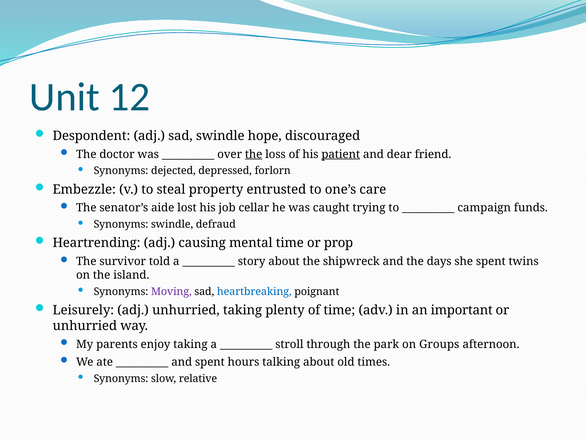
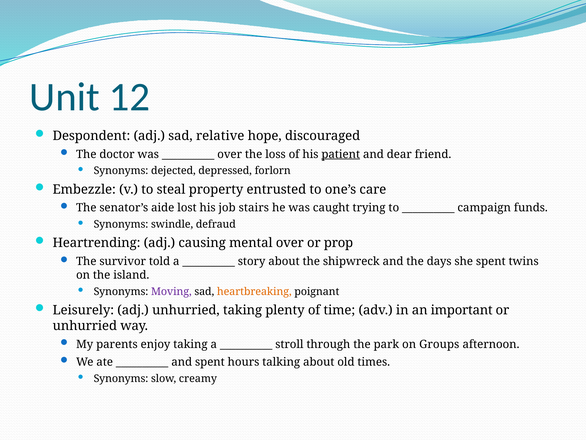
sad swindle: swindle -> relative
the at (254, 154) underline: present -> none
cellar: cellar -> stairs
mental time: time -> over
heartbreaking colour: blue -> orange
relative: relative -> creamy
